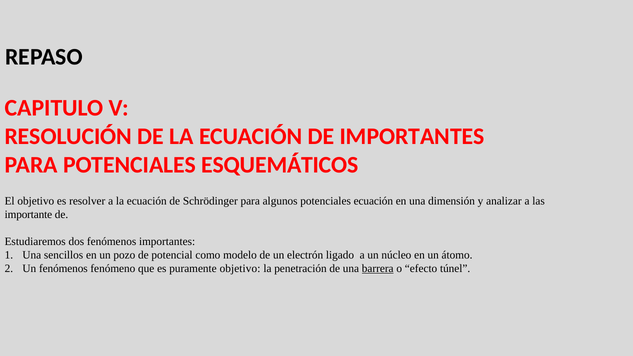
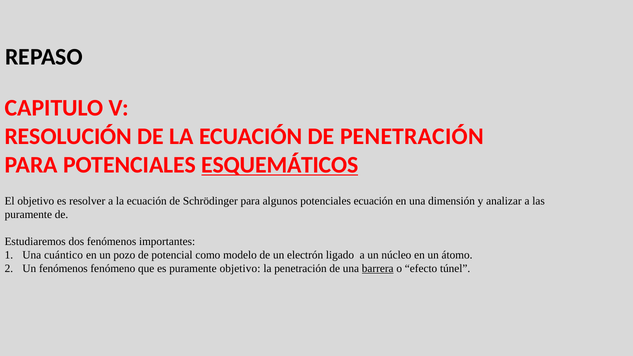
DE IMPORTANTES: IMPORTANTES -> PENETRACIÓN
ESQUEMÁTICOS underline: none -> present
importante at (28, 215): importante -> puramente
sencillos: sencillos -> cuántico
